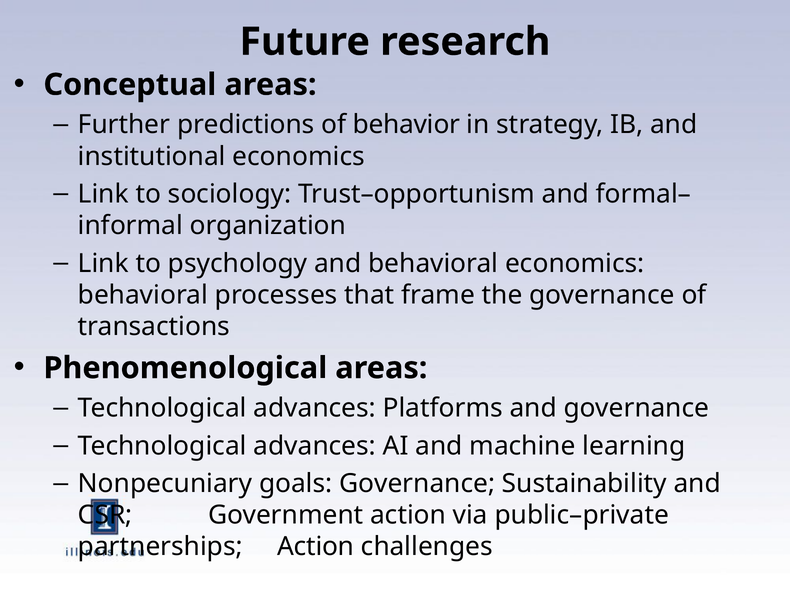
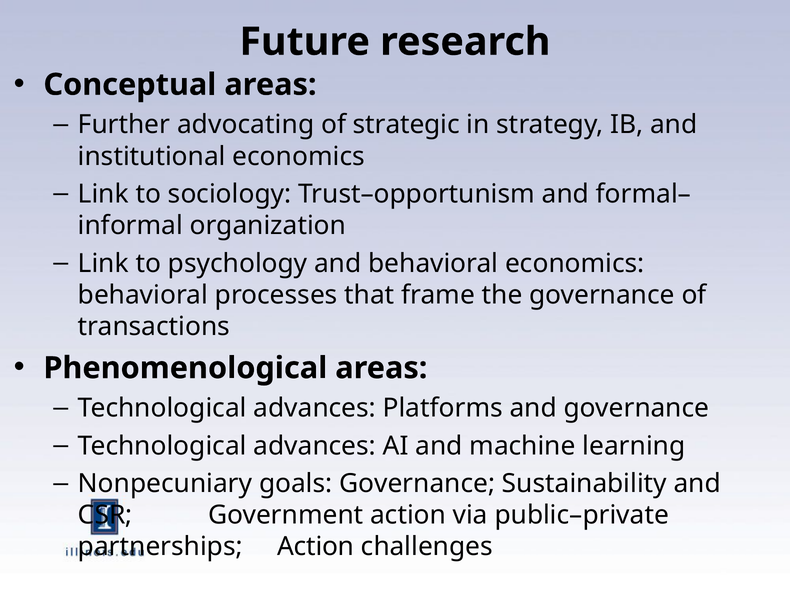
predictions: predictions -> advocating
behavior: behavior -> strategic
